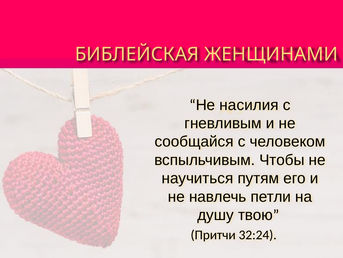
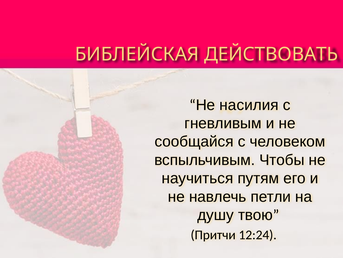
ЖЕНЩИНАМИ: ЖЕНЩИНАМИ -> ДЕЙСТВОВАТЬ
32:24: 32:24 -> 12:24
